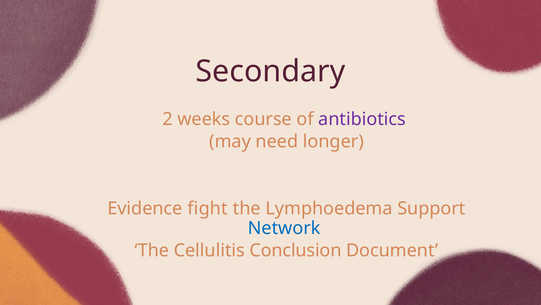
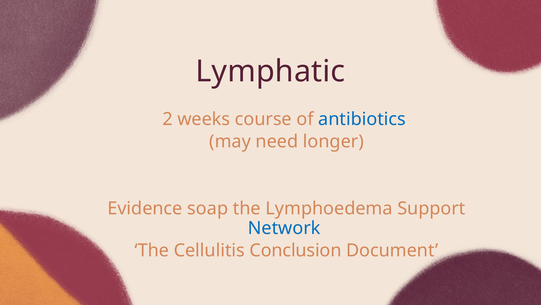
Secondary: Secondary -> Lymphatic
antibiotics colour: purple -> blue
fight: fight -> soap
